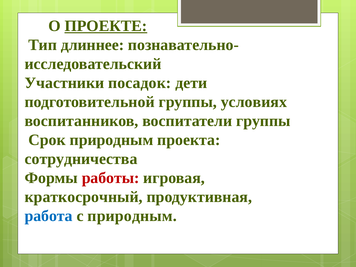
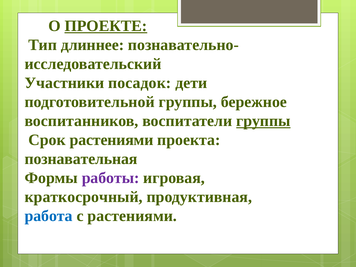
условиях: условиях -> бережное
группы at (263, 121) underline: none -> present
Срок природным: природным -> растениями
сотрудничества: сотрудничества -> познавательная
работы colour: red -> purple
с природным: природным -> растениями
